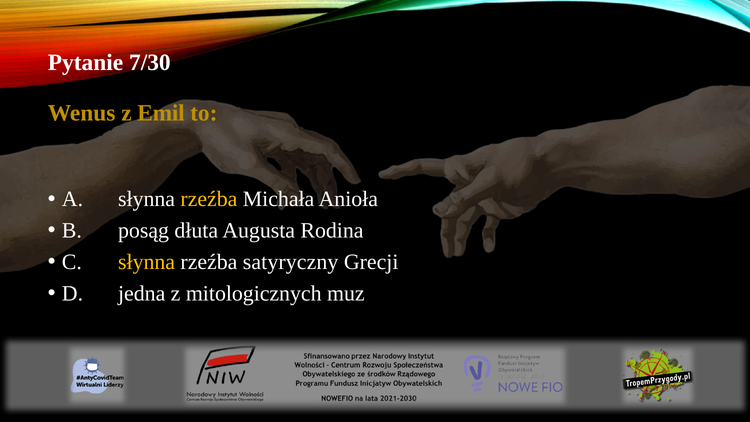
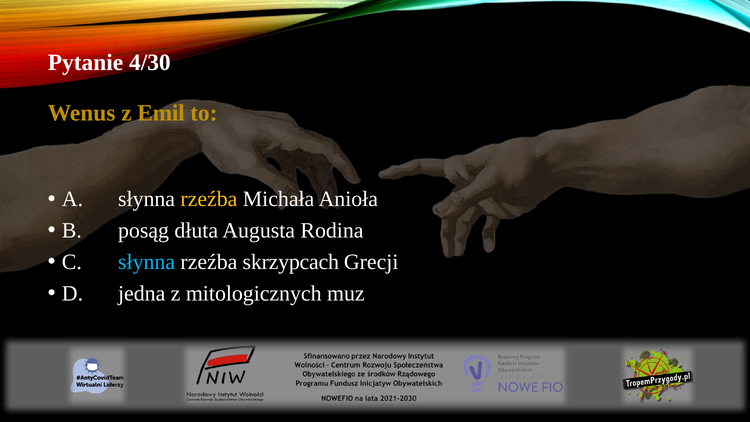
7/30: 7/30 -> 4/30
słynna at (147, 262) colour: yellow -> light blue
satyryczny: satyryczny -> skrzypcach
